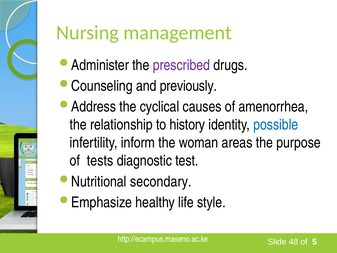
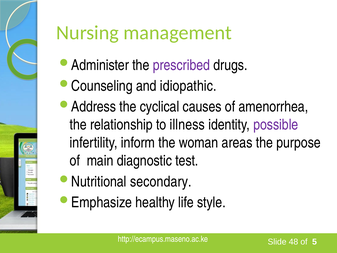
previously: previously -> idiopathic
history: history -> illness
possible colour: blue -> purple
tests: tests -> main
